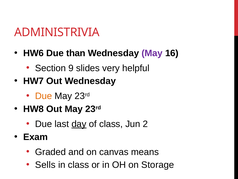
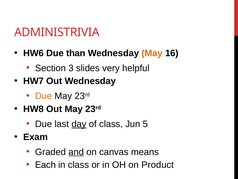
May at (152, 53) colour: purple -> orange
9: 9 -> 3
2: 2 -> 5
and underline: none -> present
Sells: Sells -> Each
Storage: Storage -> Product
